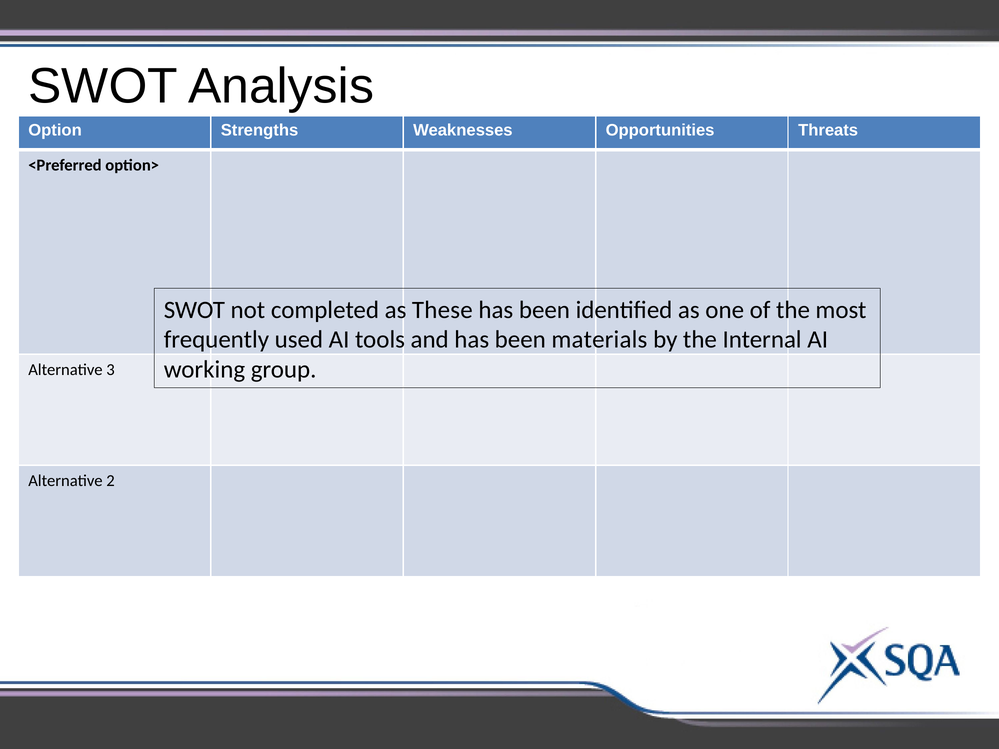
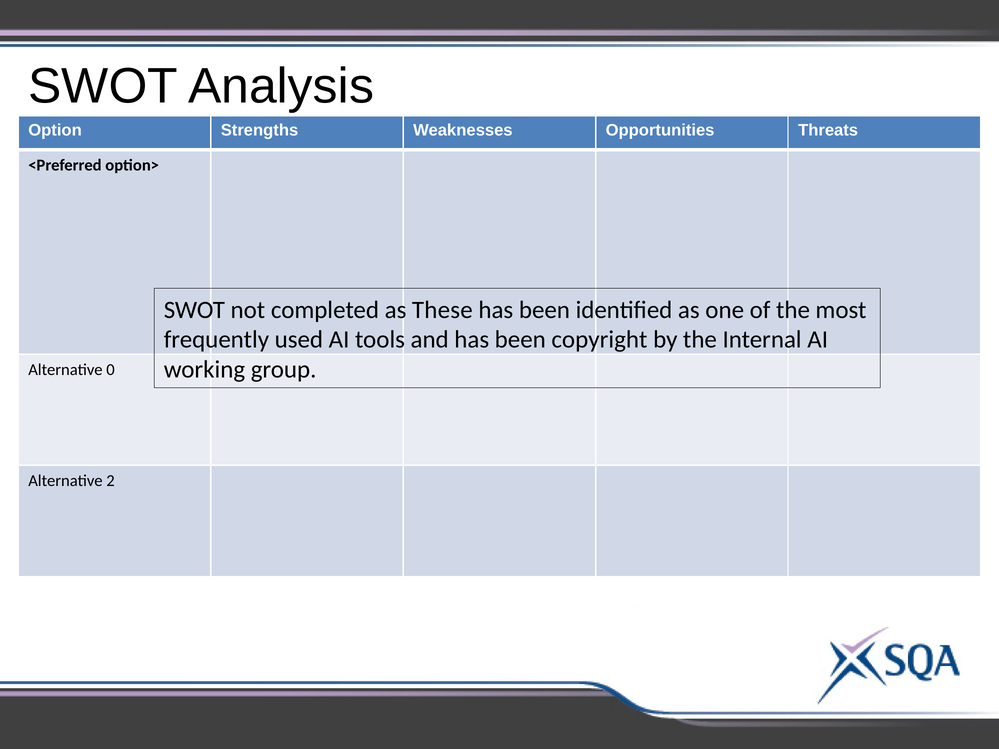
materials: materials -> copyright
3: 3 -> 0
